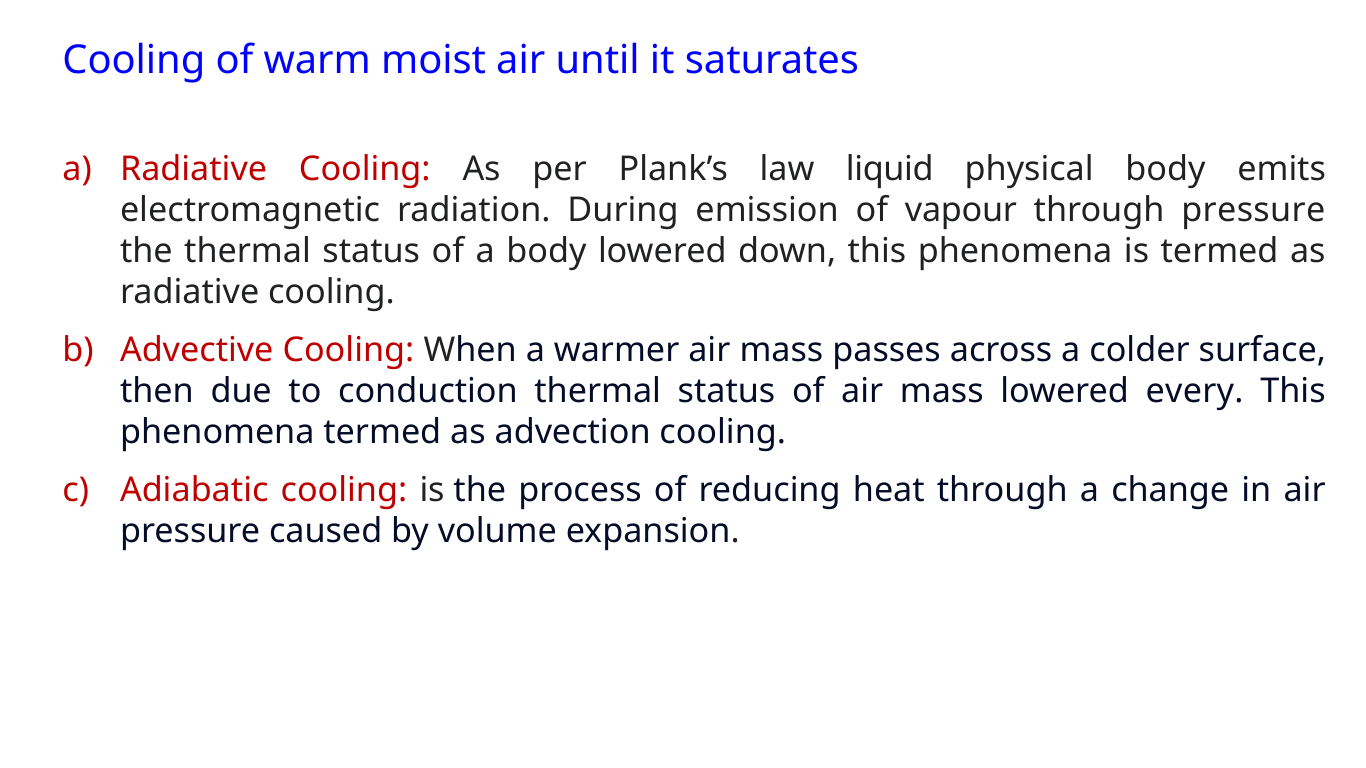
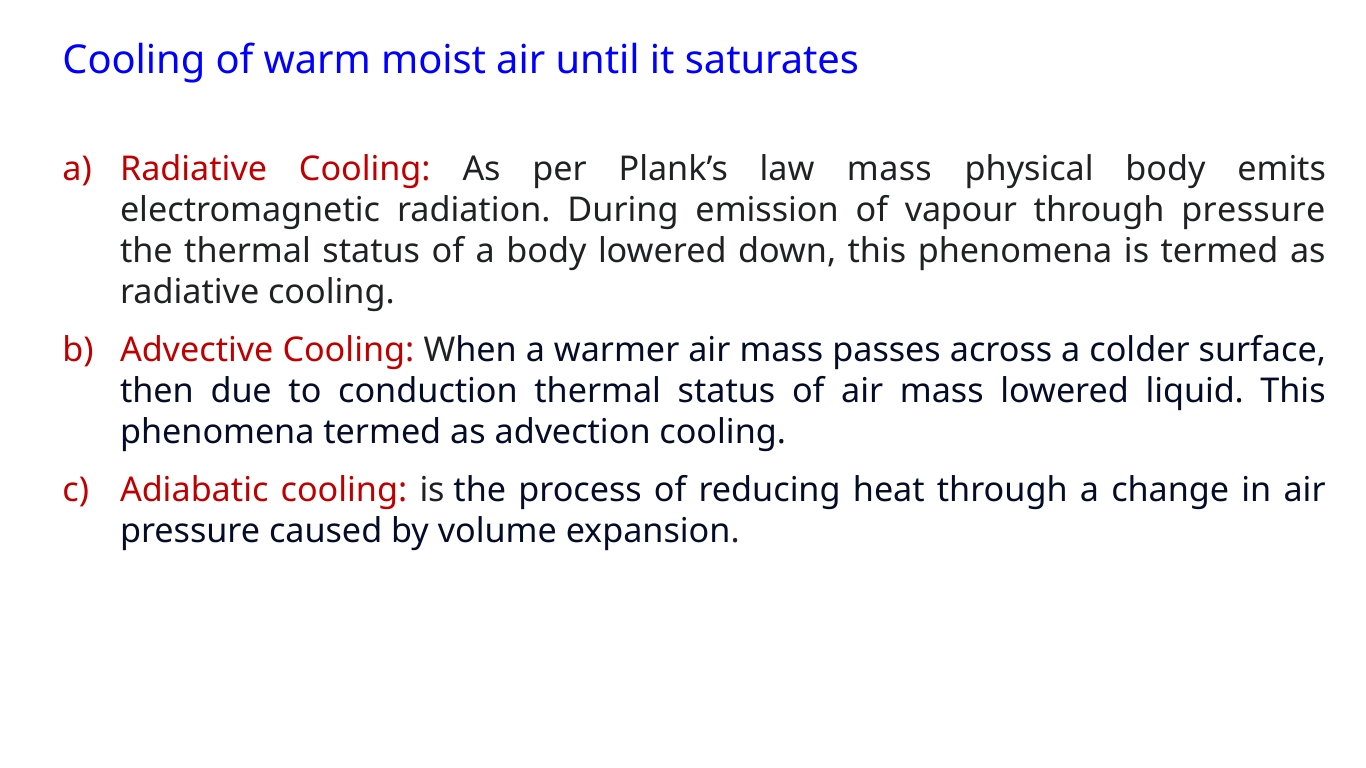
law liquid: liquid -> mass
every: every -> liquid
